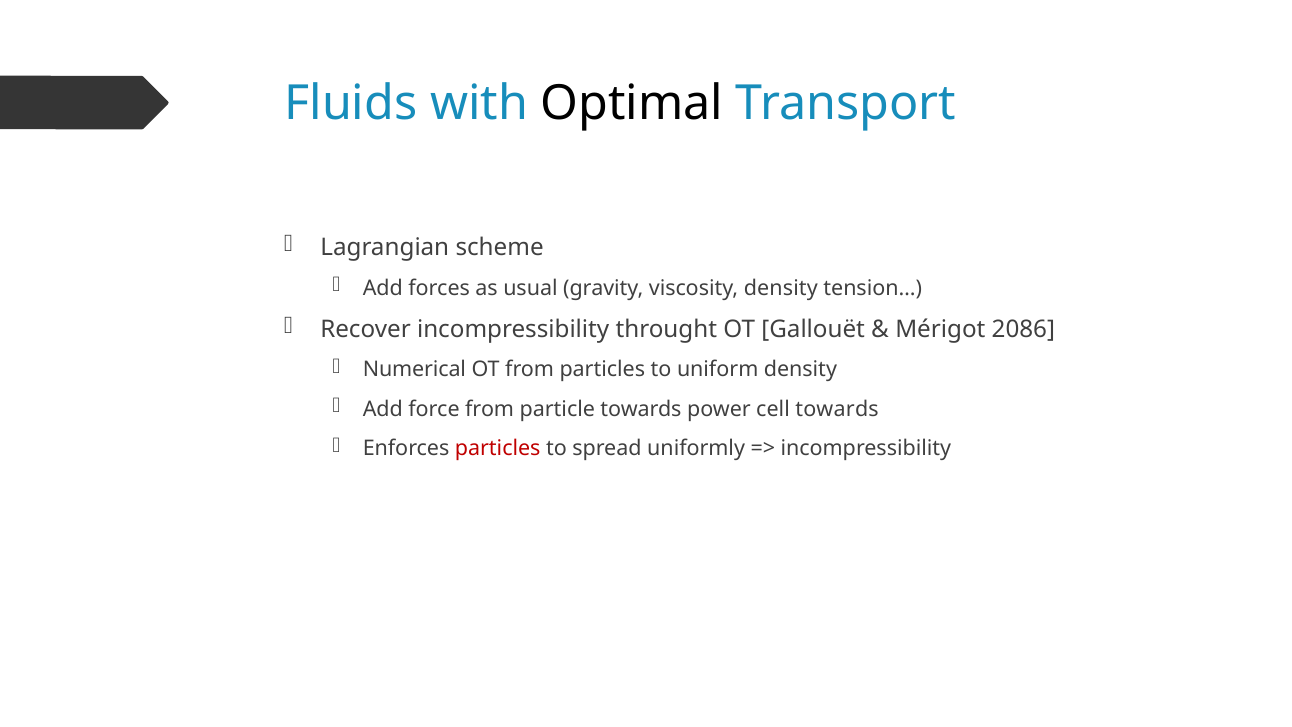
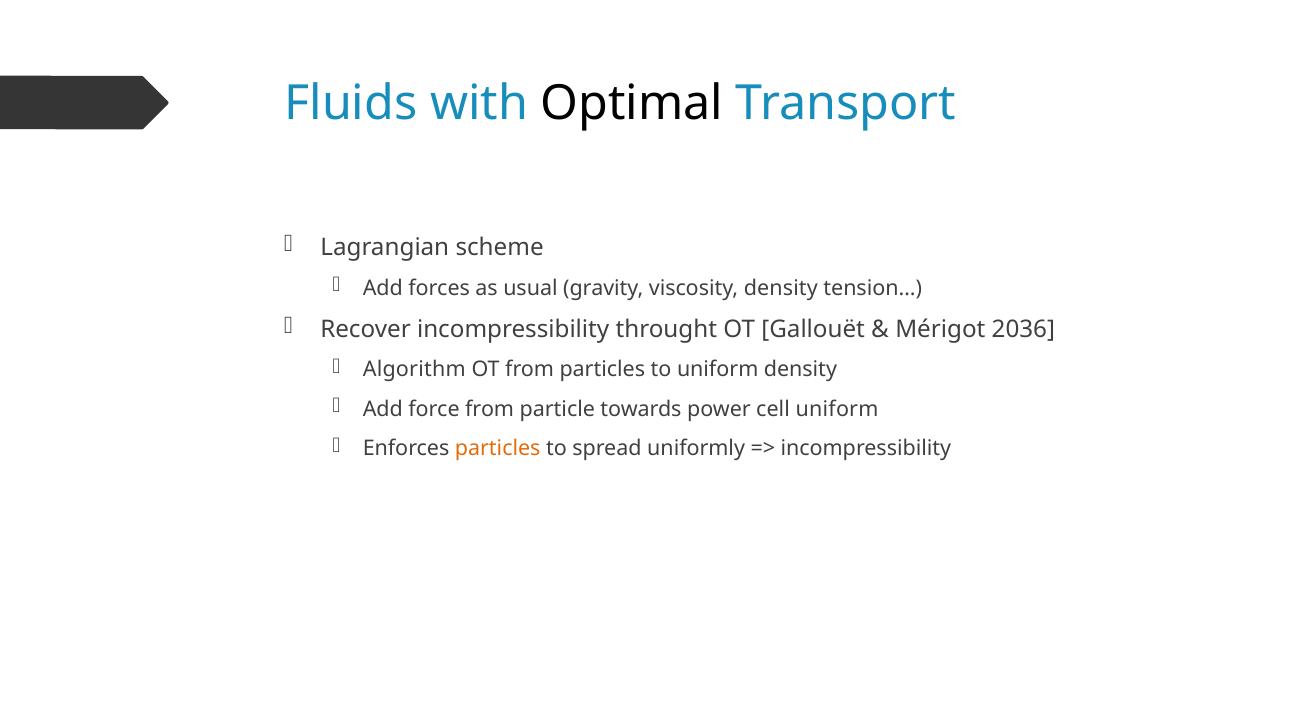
2086: 2086 -> 2036
Numerical: Numerical -> Algorithm
cell towards: towards -> uniform
particles at (498, 448) colour: red -> orange
